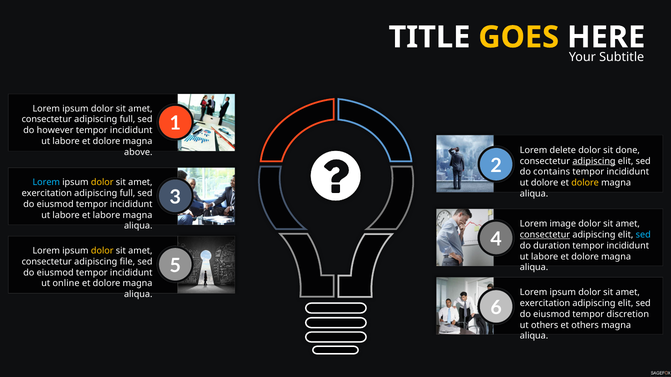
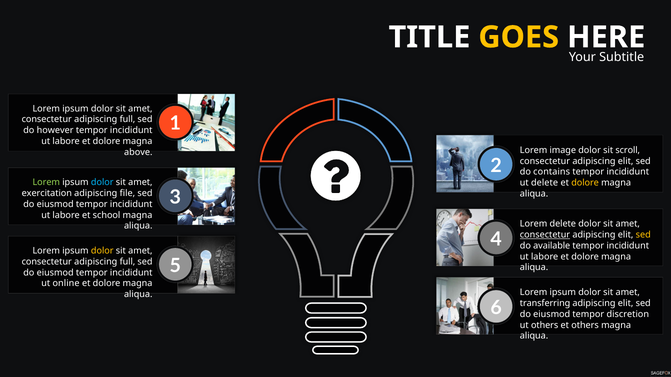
delete: delete -> image
done: done -> scroll
adipiscing at (594, 161) underline: present -> none
Lorem at (46, 183) colour: light blue -> light green
dolor at (102, 183) colour: yellow -> light blue
ut dolore: dolore -> delete
full at (127, 193): full -> file
et labore: labore -> school
Lorem image: image -> delete
sed at (643, 235) colour: light blue -> yellow
duration: duration -> available
file at (127, 262): file -> full
exercitation at (545, 304): exercitation -> transferring
